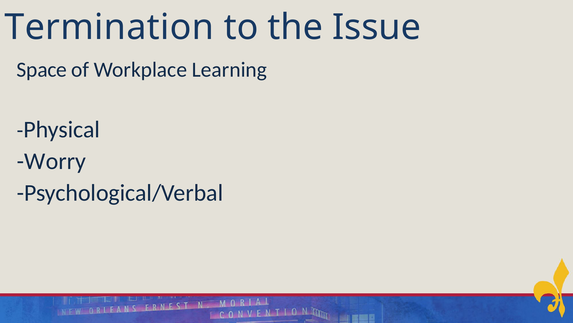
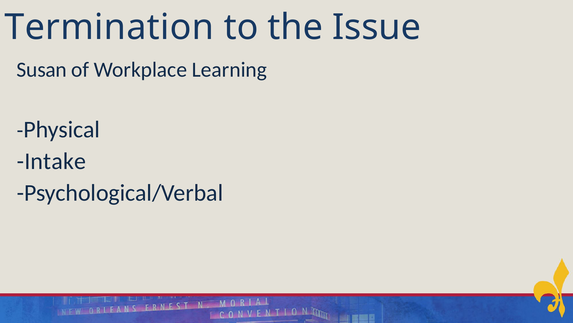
Space: Space -> Susan
Worry: Worry -> Intake
